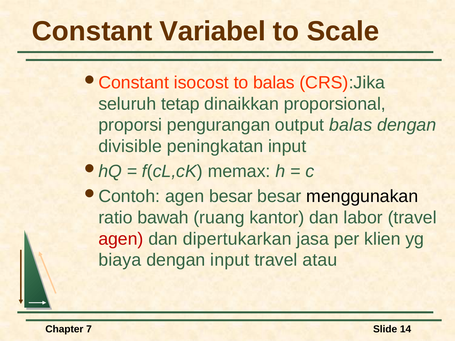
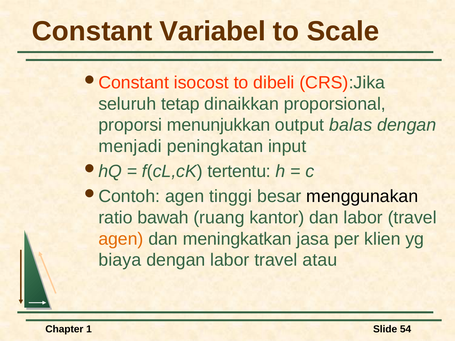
to balas: balas -> dibeli
pengurangan: pengurangan -> menunjukkan
divisible: divisible -> menjadi
memax: memax -> tertentu
agen besar: besar -> tinggi
agen at (121, 239) colour: red -> orange
dipertukarkan: dipertukarkan -> meningkatkan
dengan input: input -> labor
7: 7 -> 1
14: 14 -> 54
